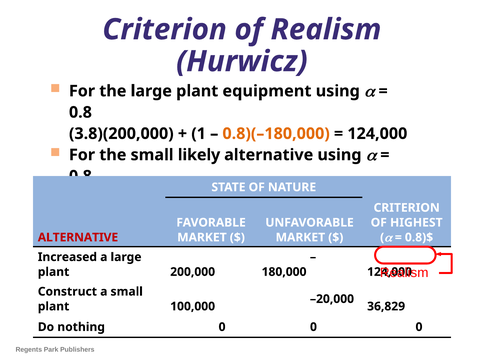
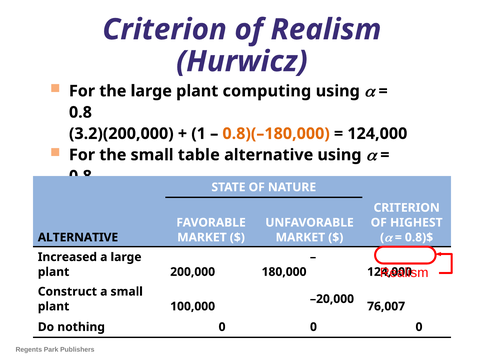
equipment: equipment -> computing
3.8)(200,000: 3.8)(200,000 -> 3.2)(200,000
likely: likely -> table
ALTERNATIVE at (78, 237) colour: red -> black
36,829: 36,829 -> 76,007
